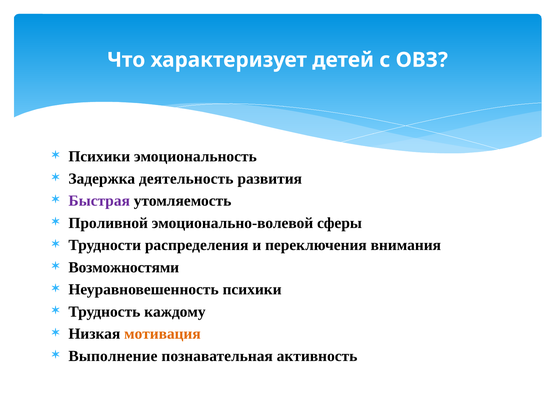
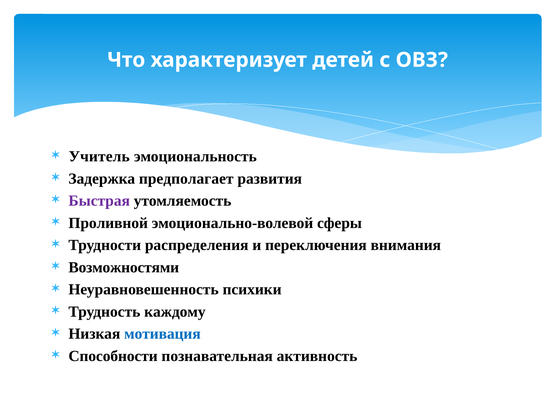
Психики at (99, 156): Психики -> Учитель
деятельность: деятельность -> предполагает
мотивация colour: orange -> blue
Выполнение: Выполнение -> Способности
